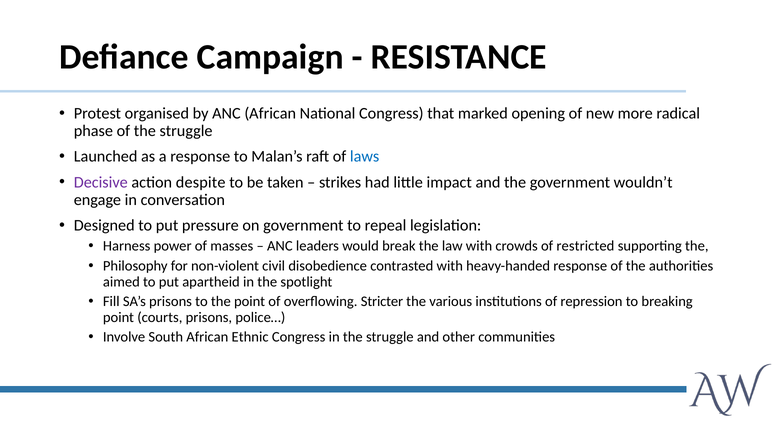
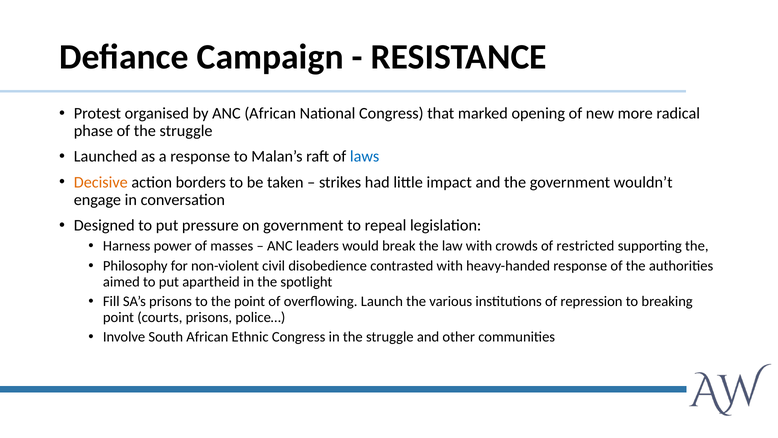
Decisive colour: purple -> orange
despite: despite -> borders
Stricter: Stricter -> Launch
